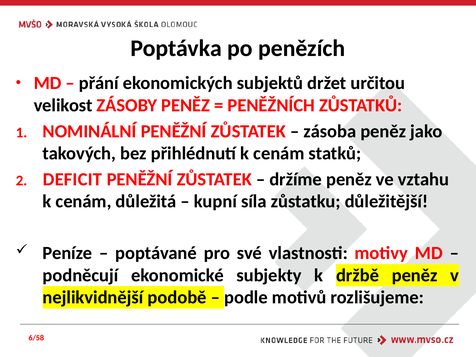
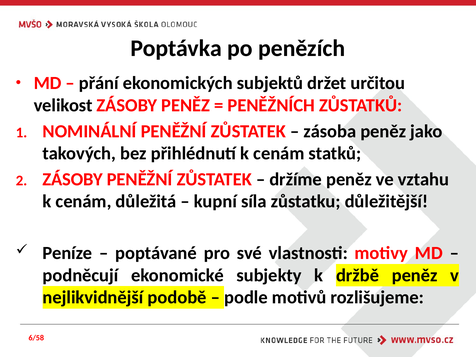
DEFICIT at (72, 179): DEFICIT -> ZÁSOBY
